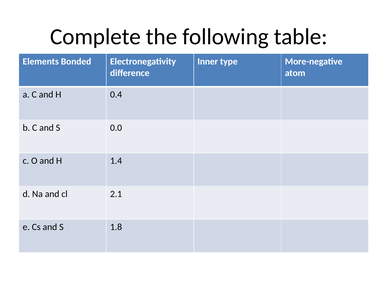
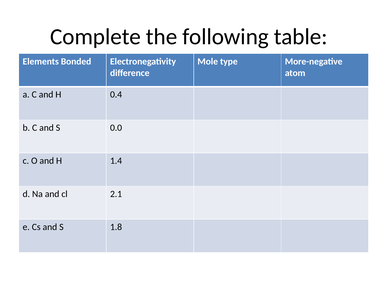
Inner: Inner -> Mole
